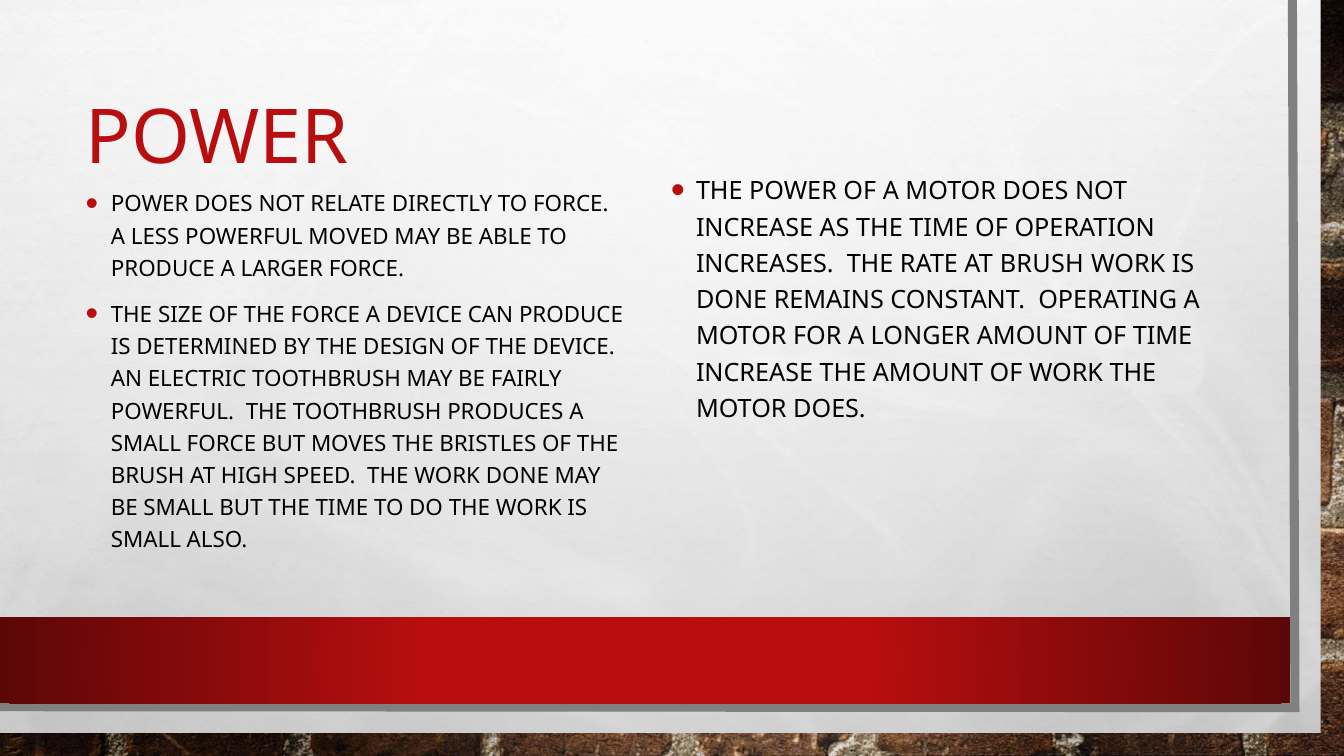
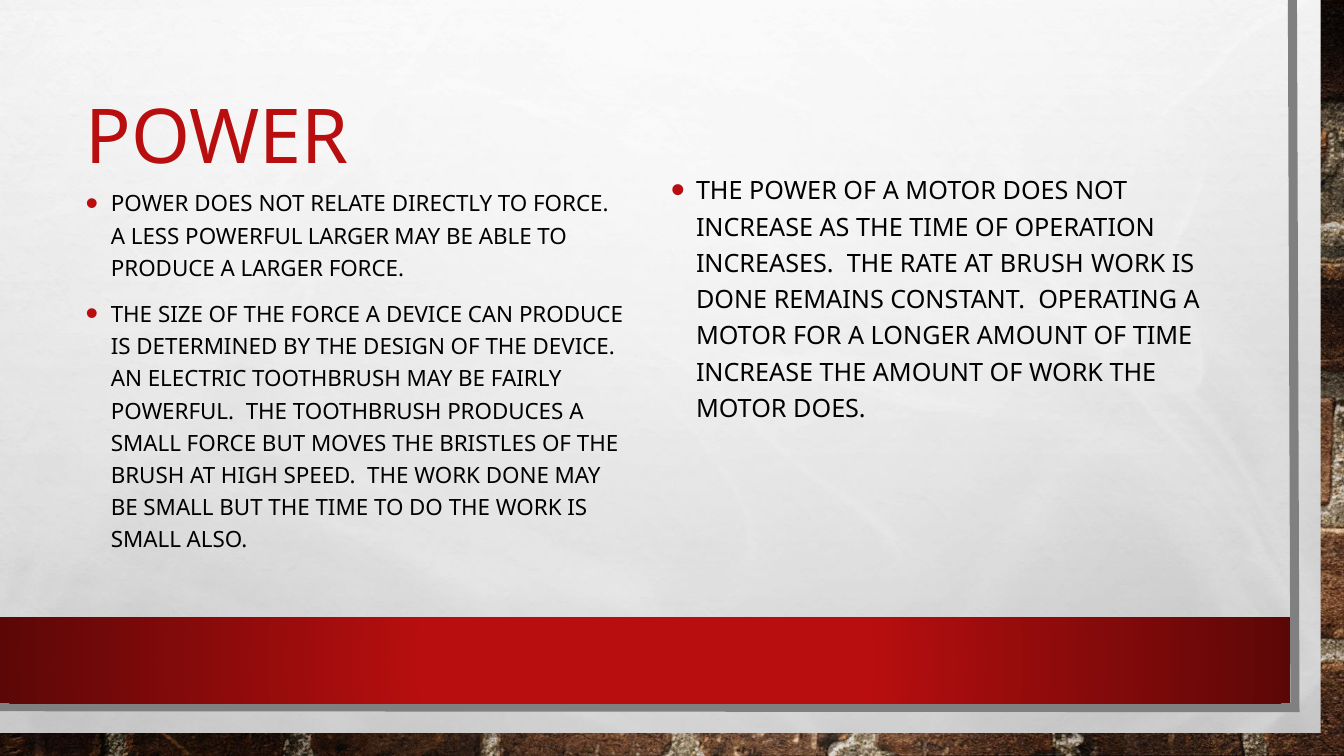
POWERFUL MOVED: MOVED -> LARGER
